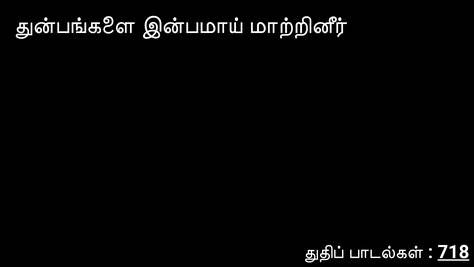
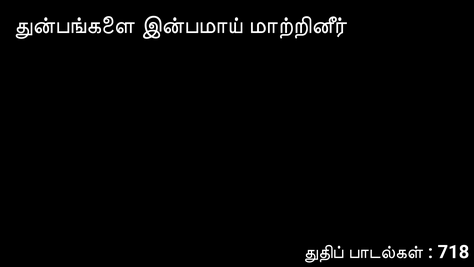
718 underline: present -> none
